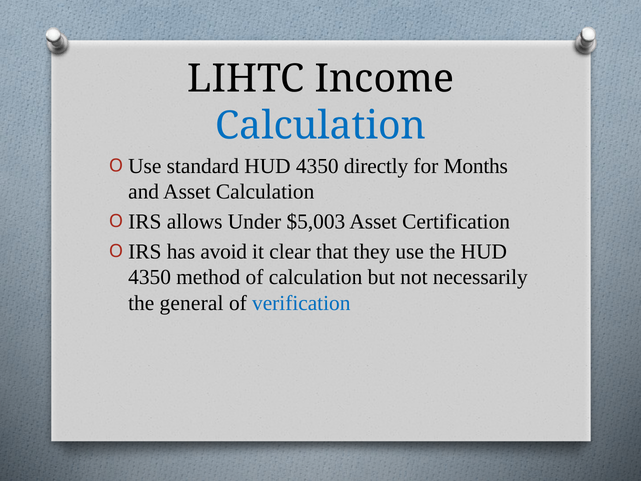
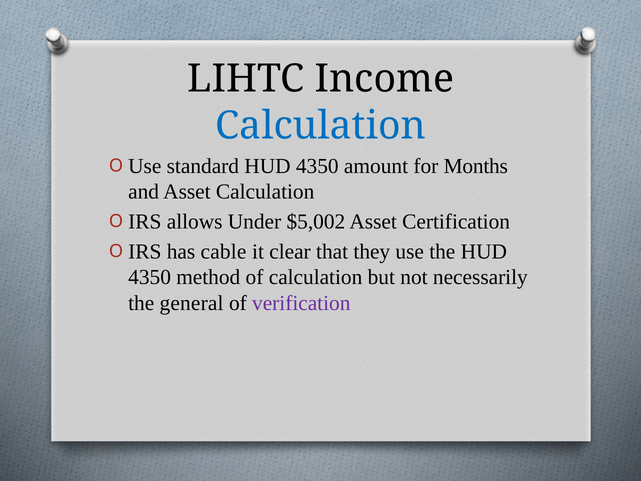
directly: directly -> amount
$5,003: $5,003 -> $5,002
avoid: avoid -> cable
verification colour: blue -> purple
